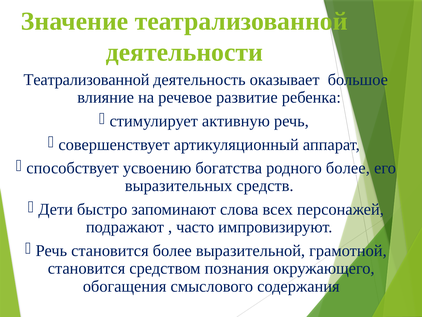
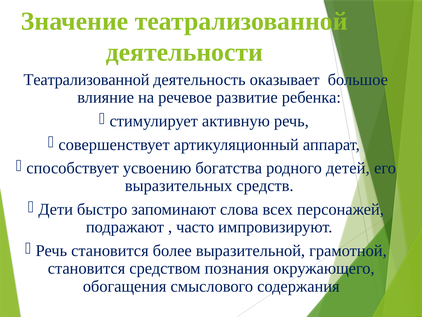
родного более: более -> детей
